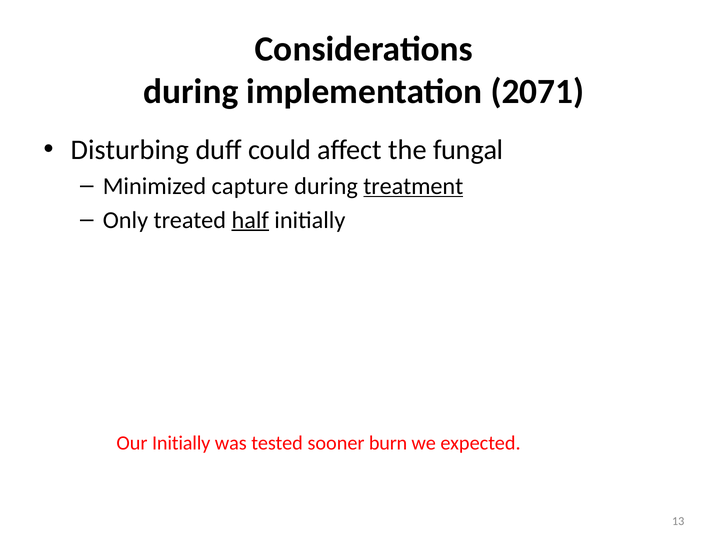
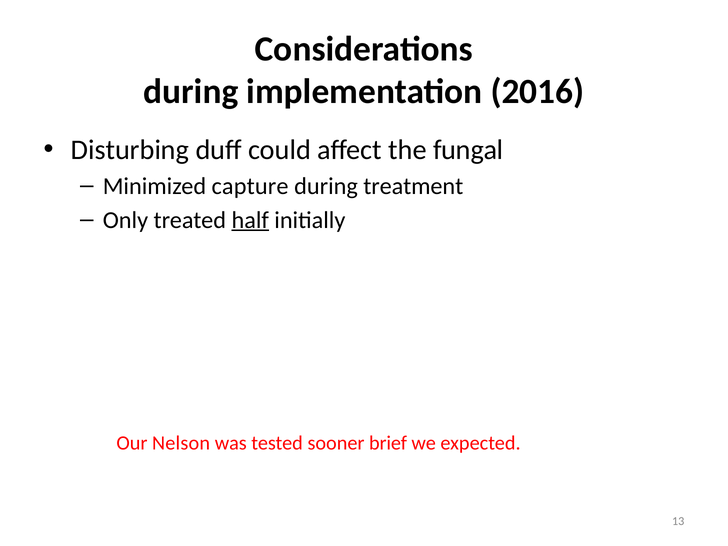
2071: 2071 -> 2016
treatment underline: present -> none
Our Initially: Initially -> Nelson
burn: burn -> brief
